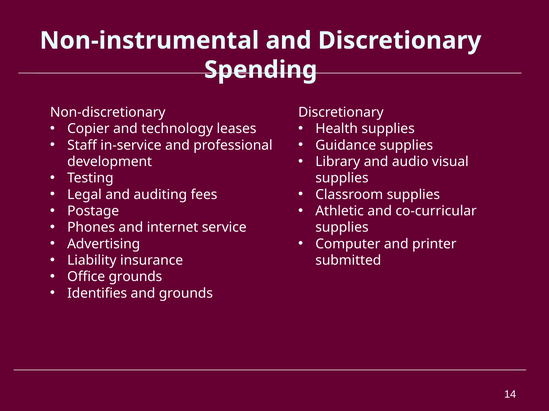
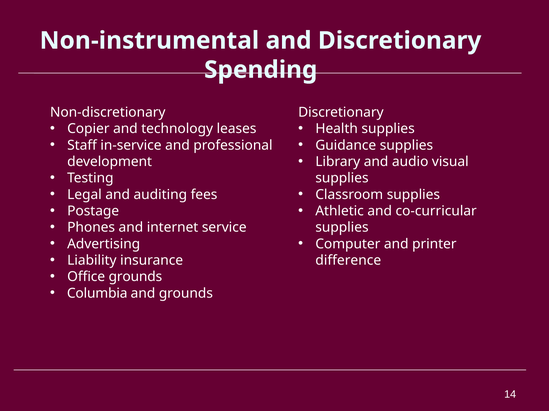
submitted: submitted -> difference
Identifies: Identifies -> Columbia
